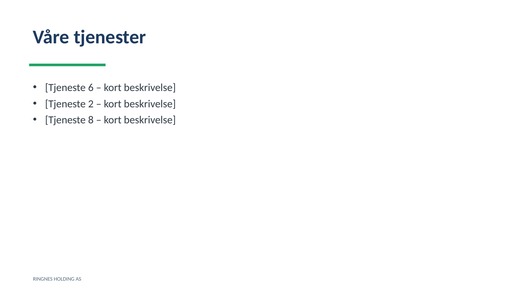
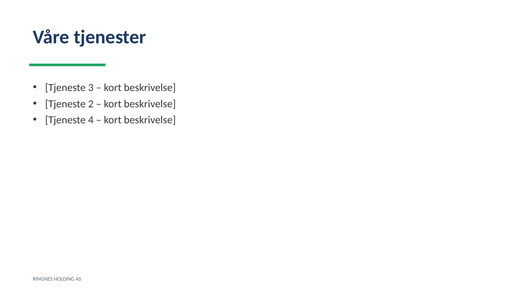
6: 6 -> 3
8: 8 -> 4
